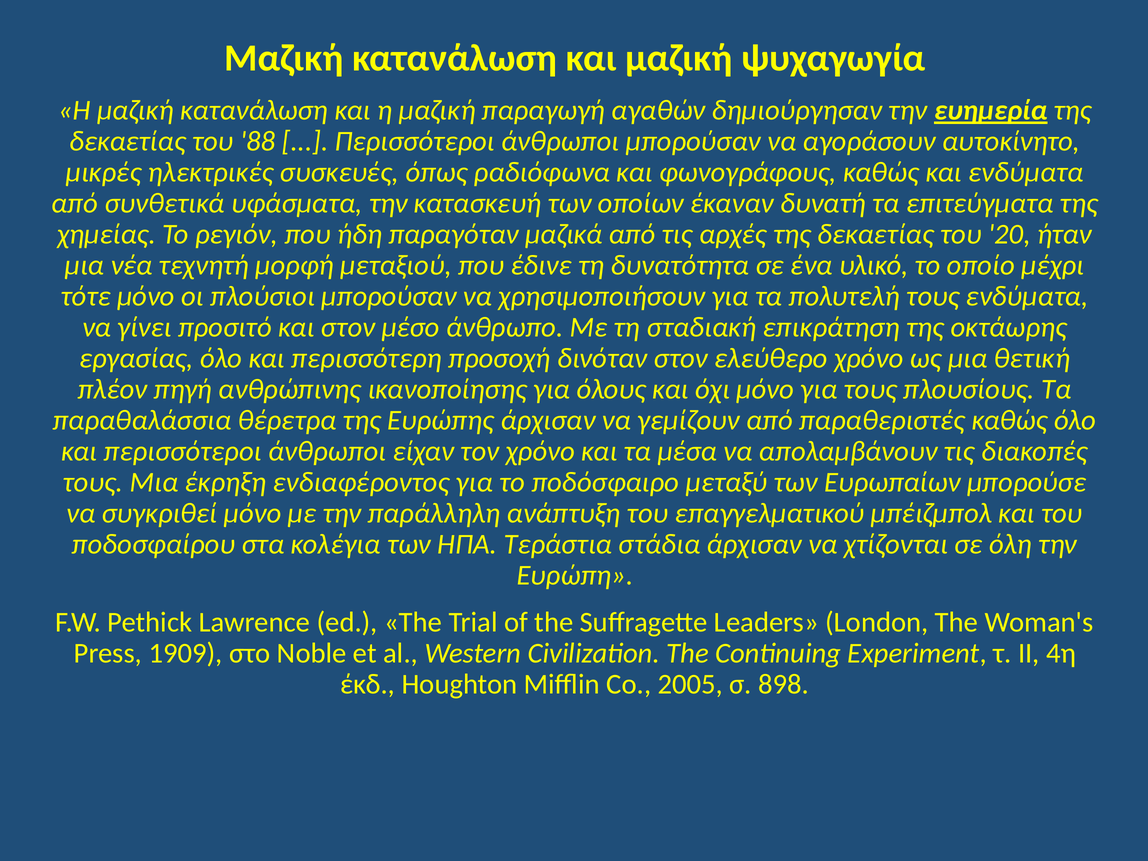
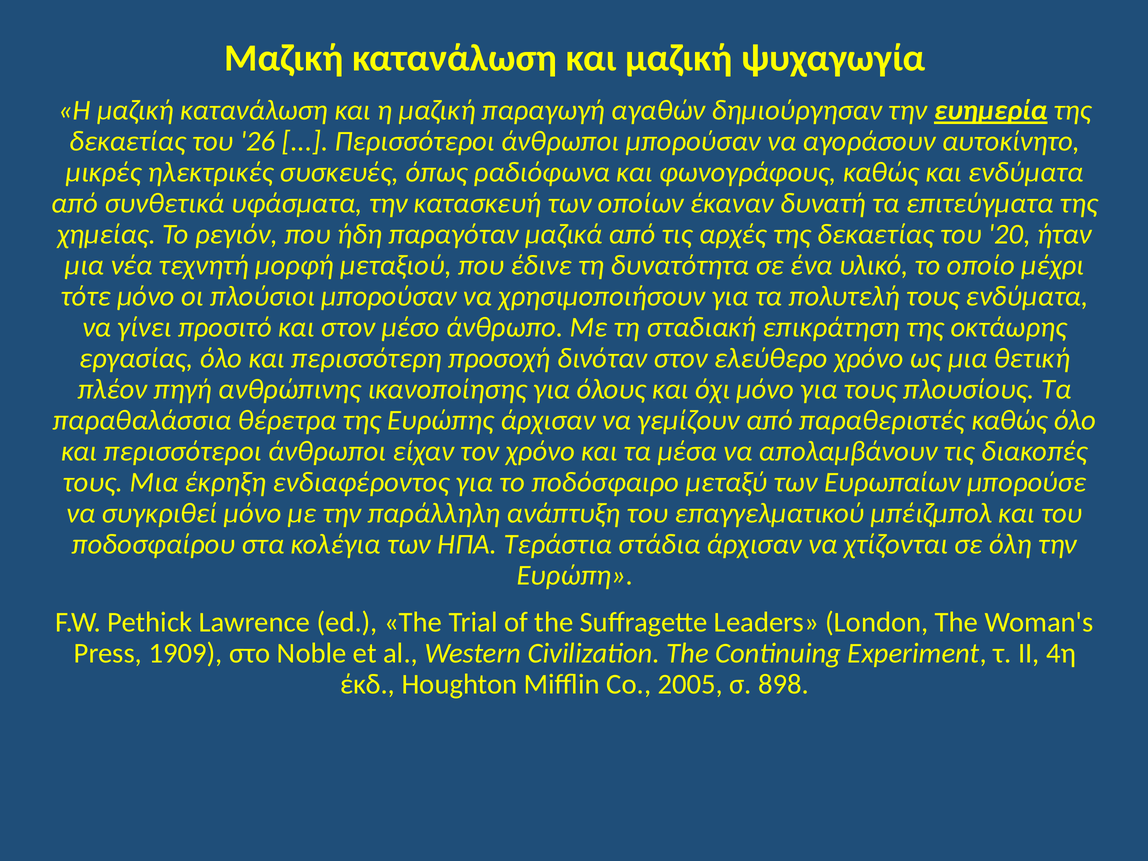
88: 88 -> 26
